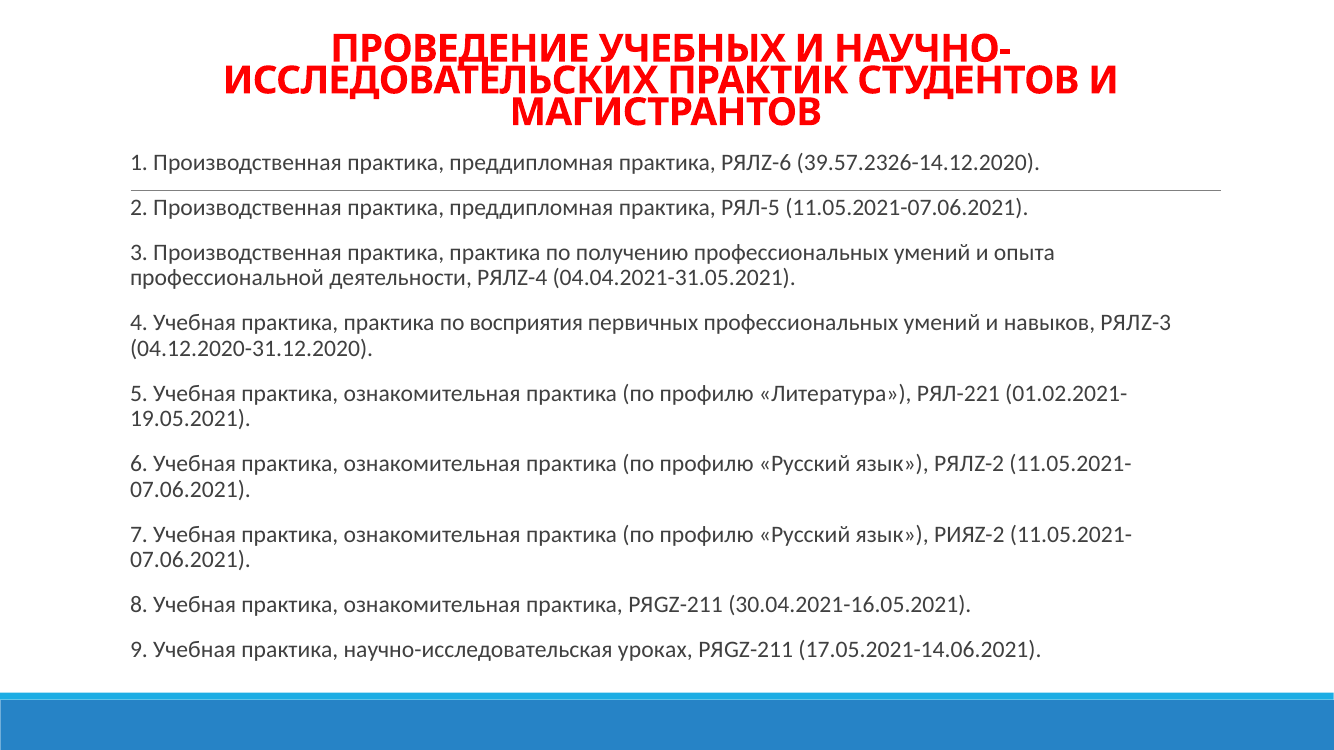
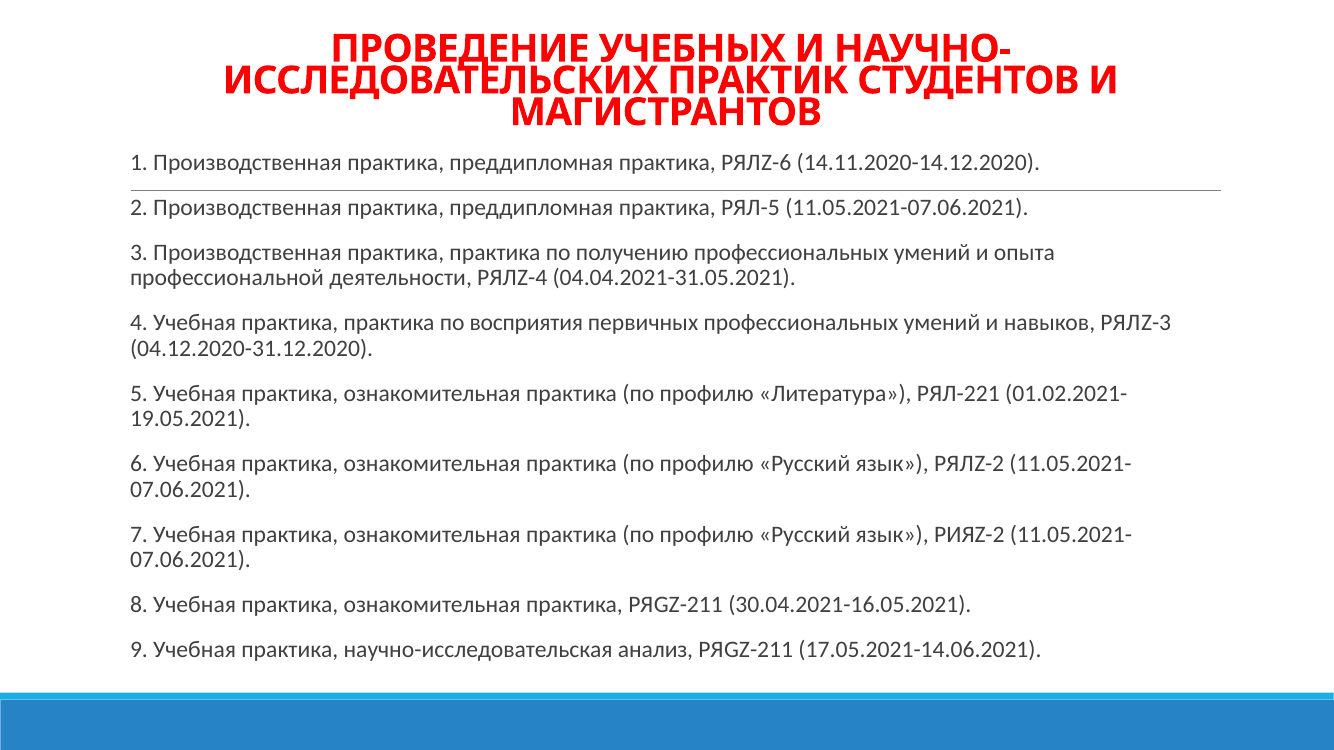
39.57.2326-14.12.2020: 39.57.2326-14.12.2020 -> 14.11.2020-14.12.2020
уроках: уроках -> анализ
